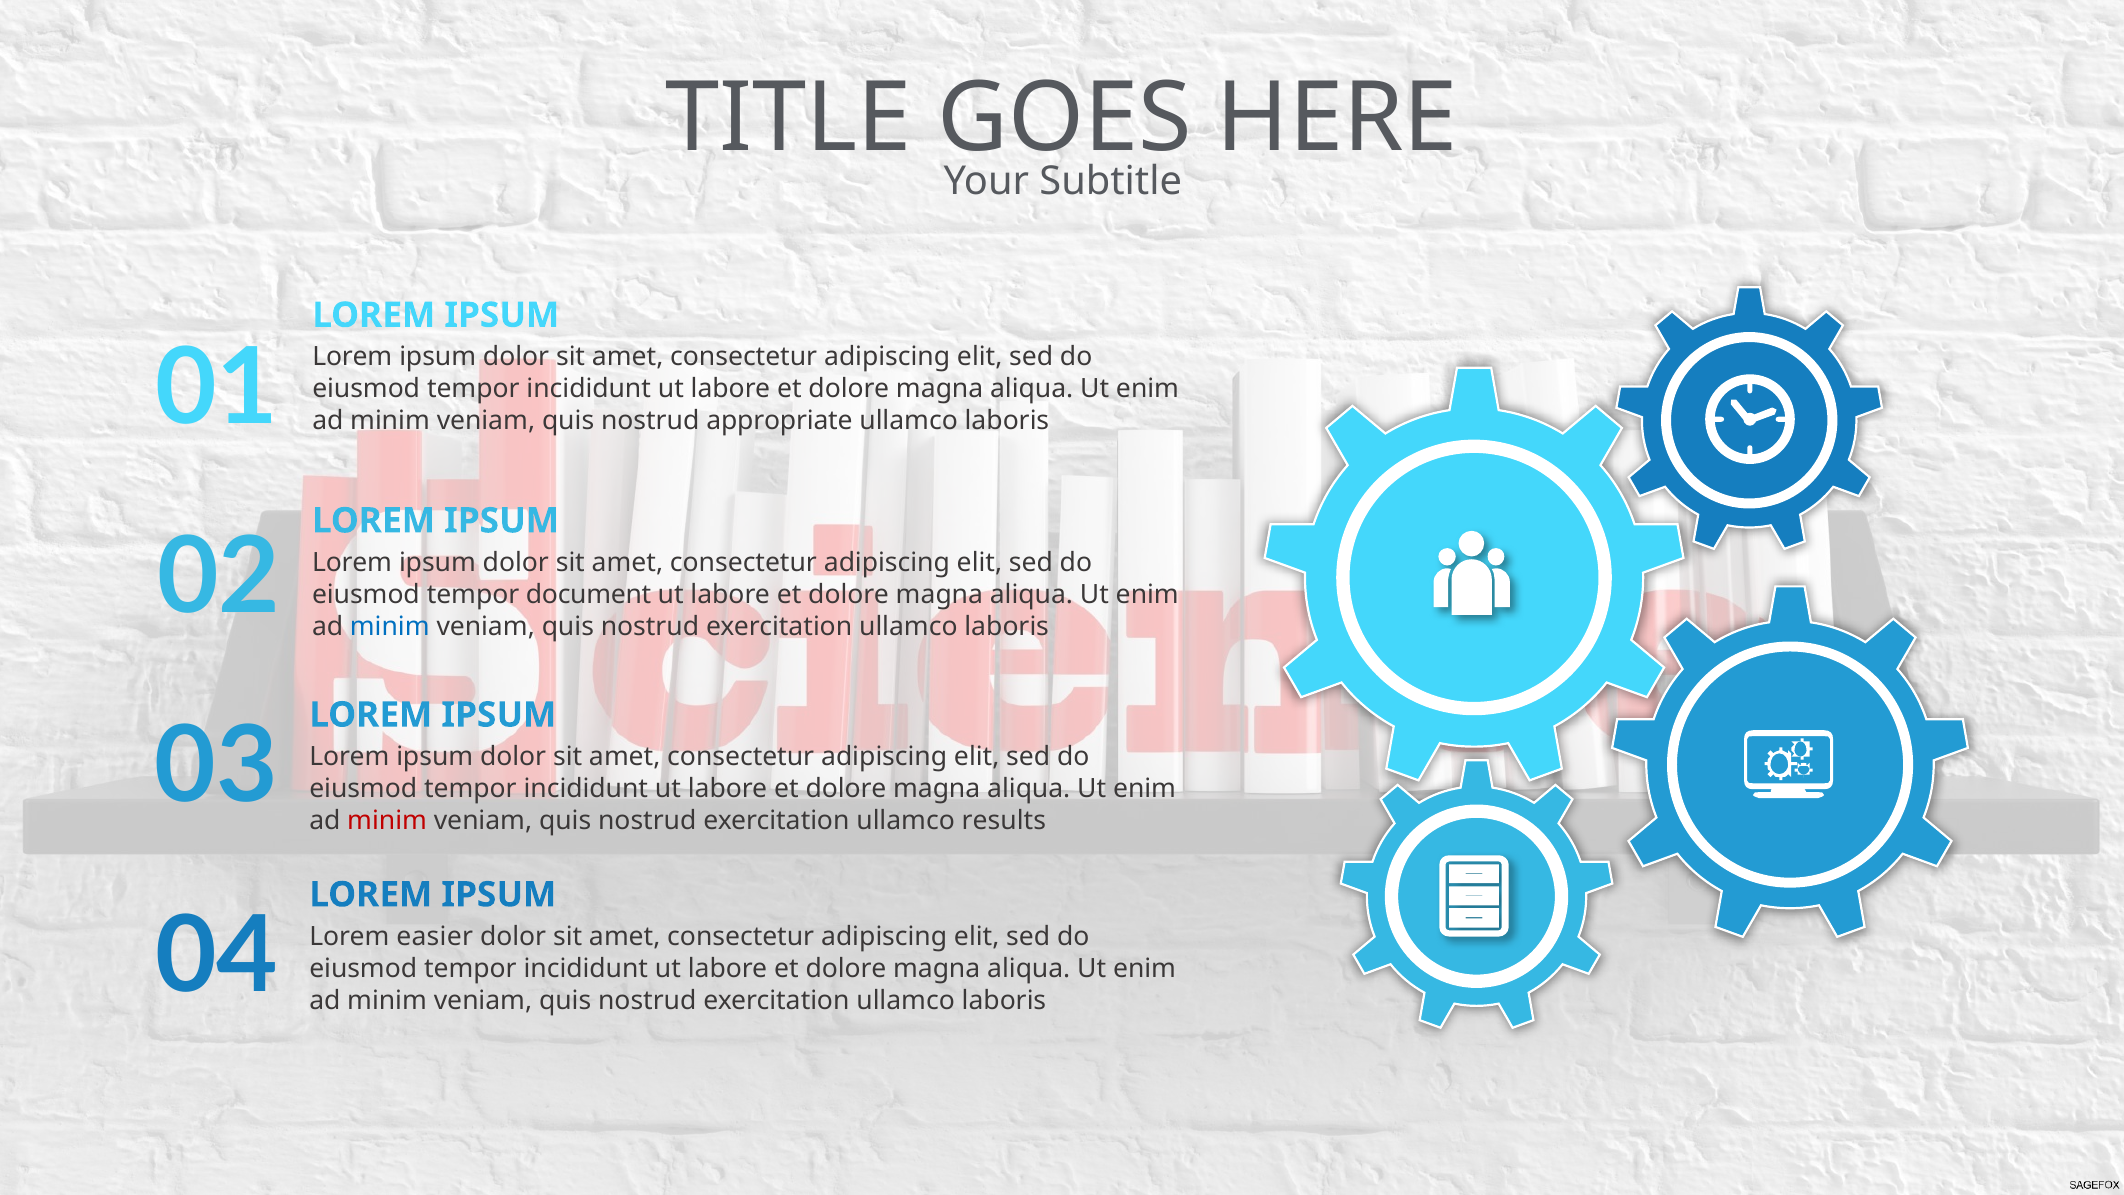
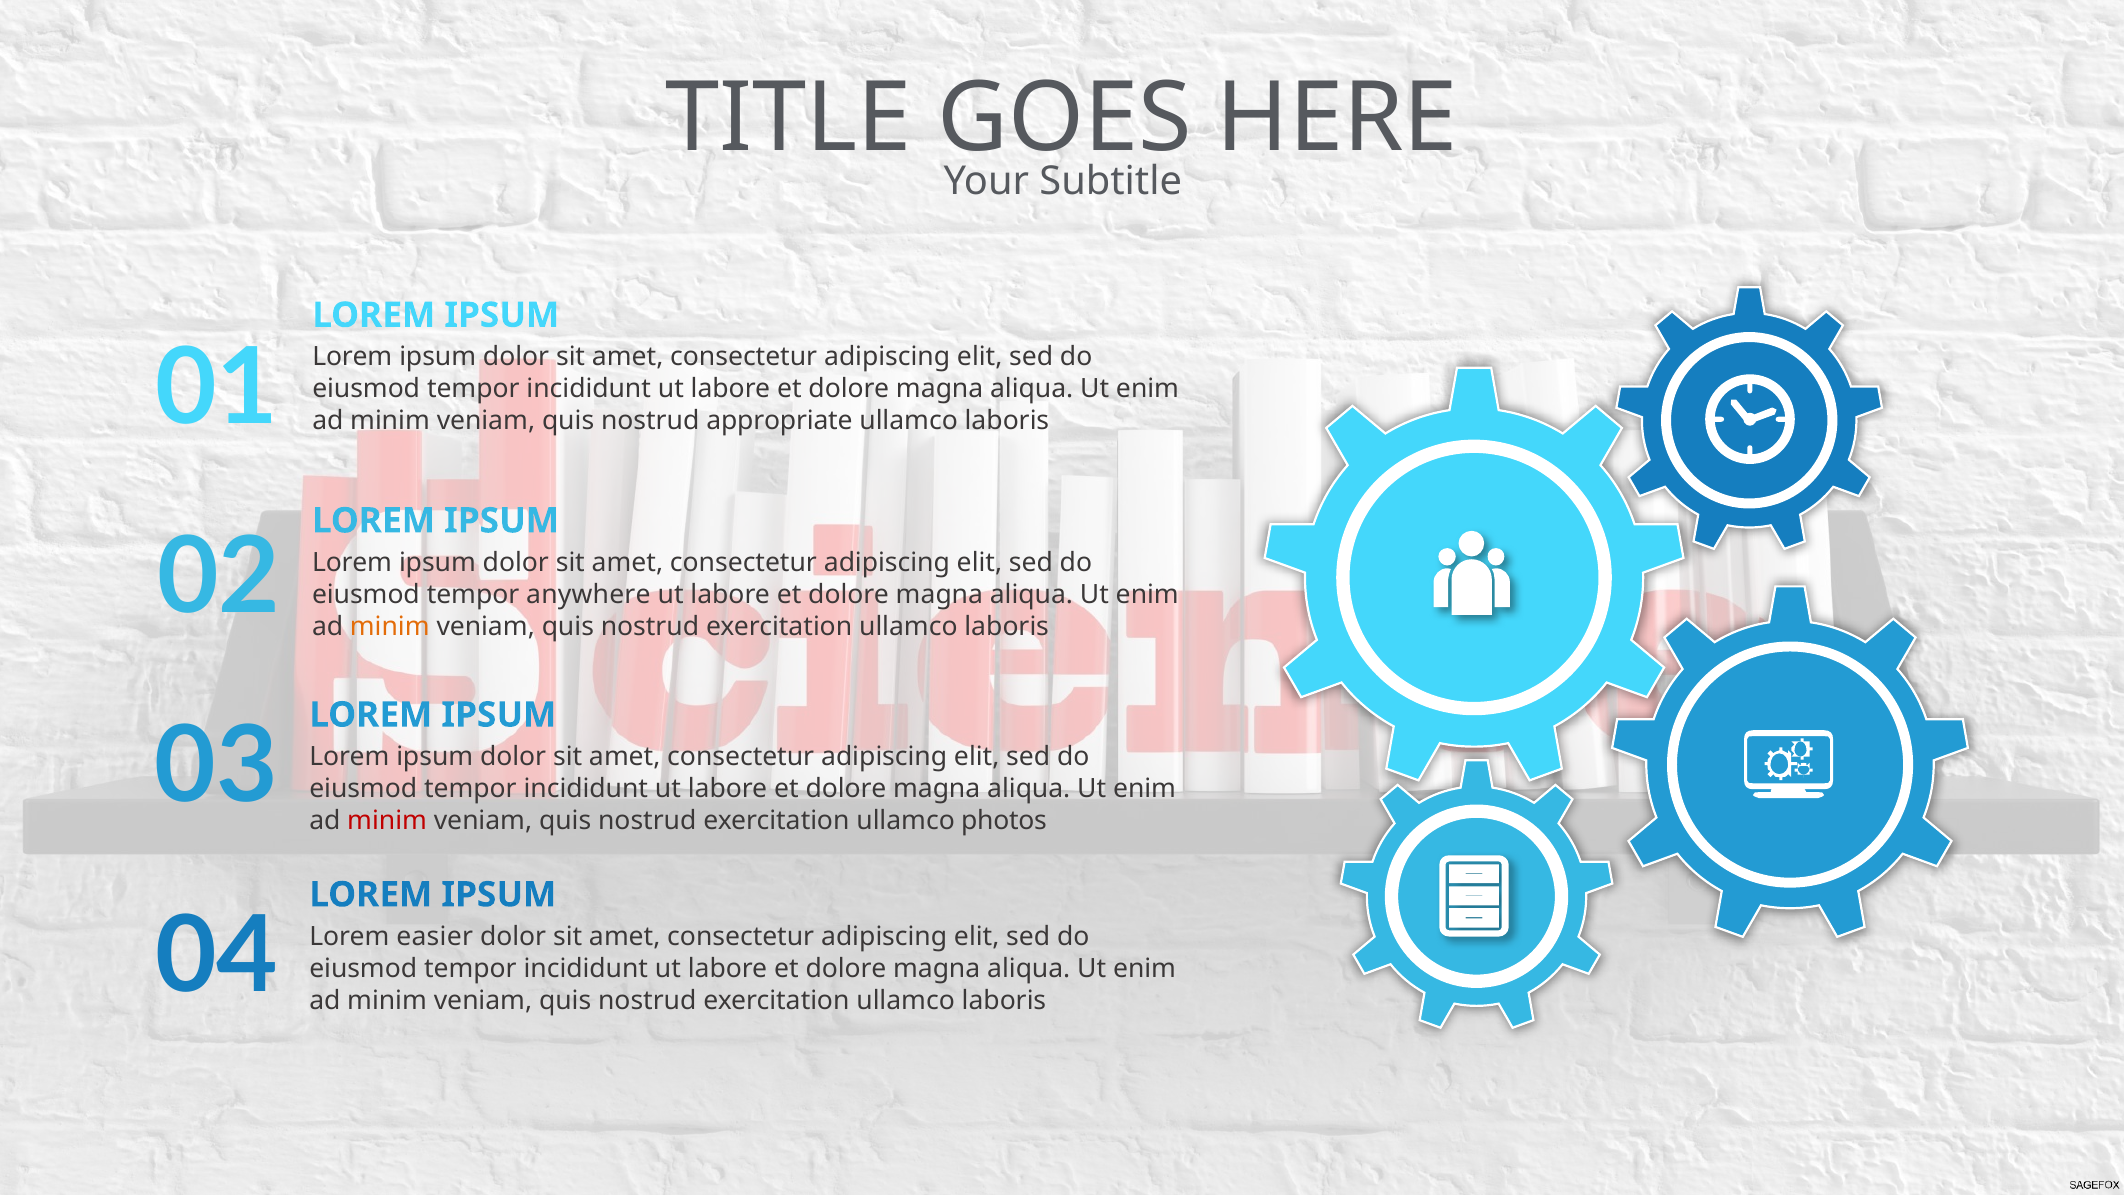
document: document -> anywhere
minim at (390, 626) colour: blue -> orange
results: results -> photos
